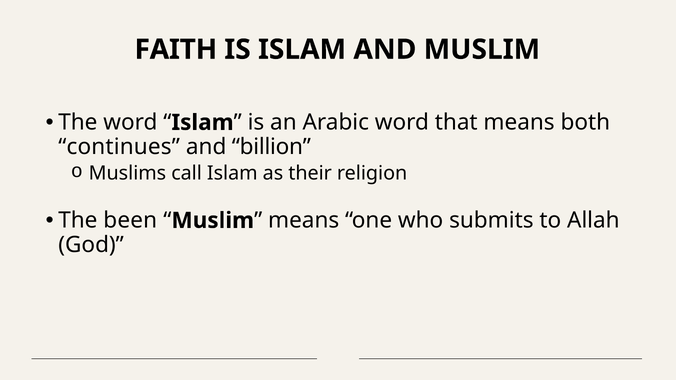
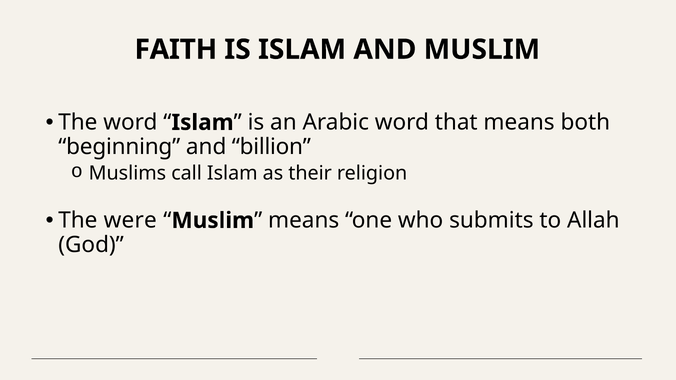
continues: continues -> beginning
been: been -> were
